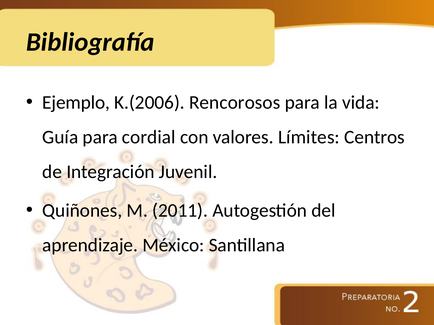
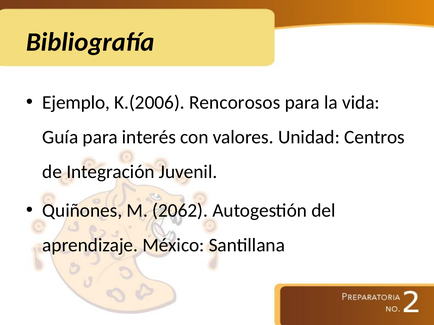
cordial: cordial -> interés
Límites: Límites -> Unidad
2011: 2011 -> 2062
